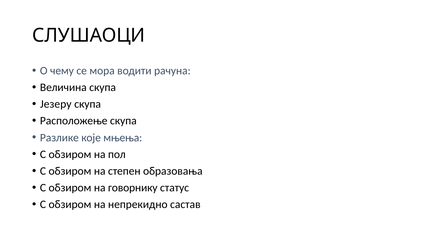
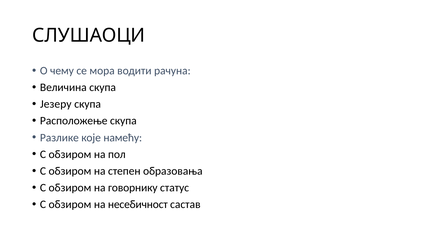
мњења: мњења -> намећу
непрекидно: непрекидно -> несебичност
